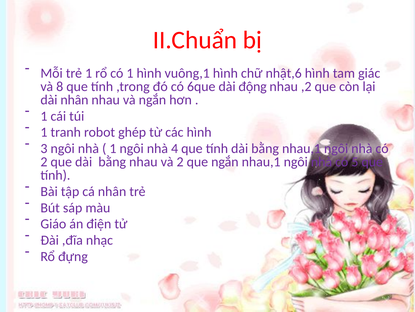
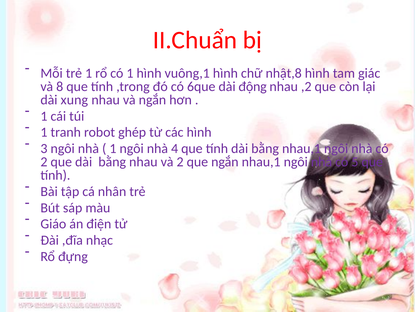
nhật,6: nhật,6 -> nhật,8
dài nhân: nhân -> xung
